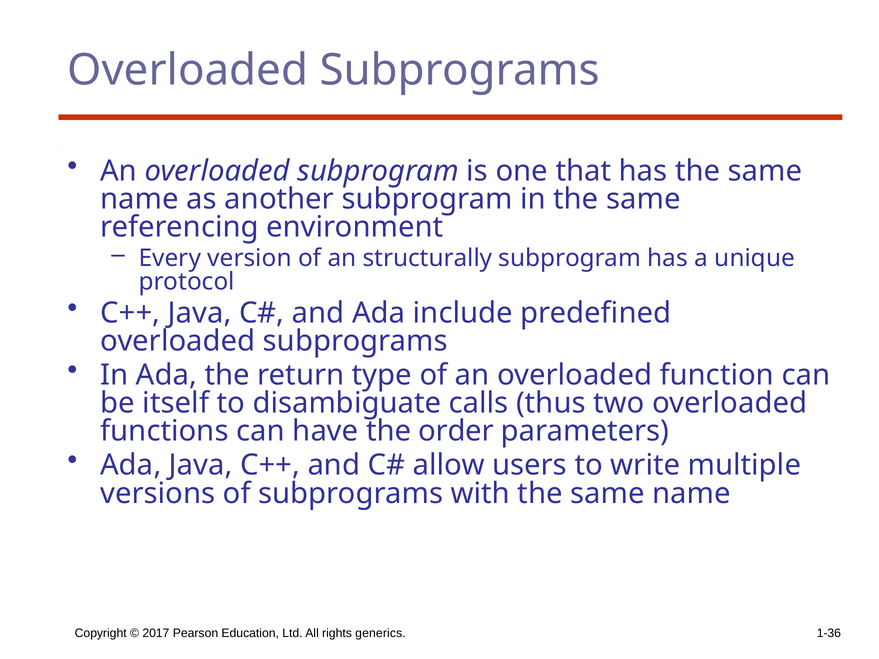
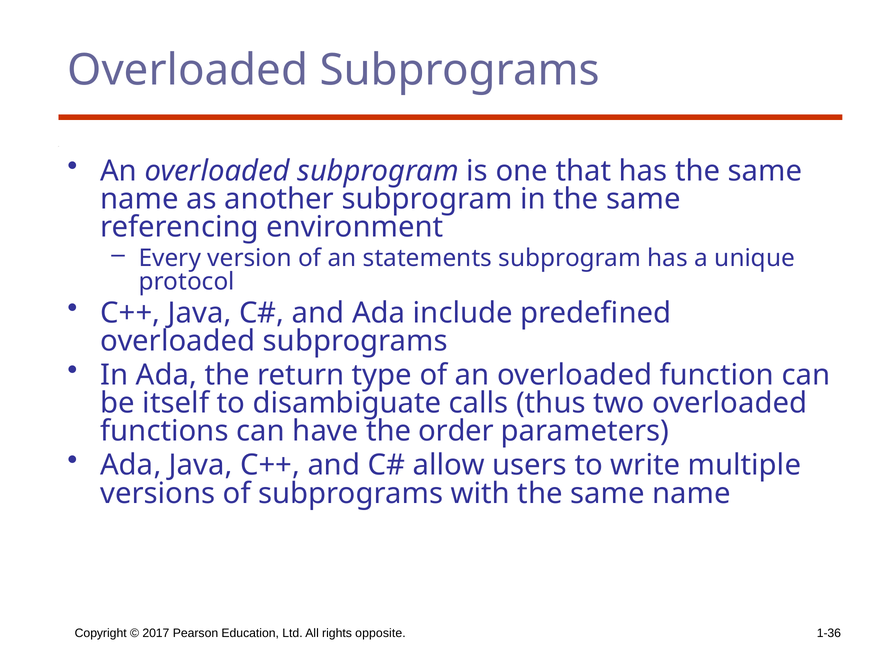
structurally: structurally -> statements
generics: generics -> opposite
